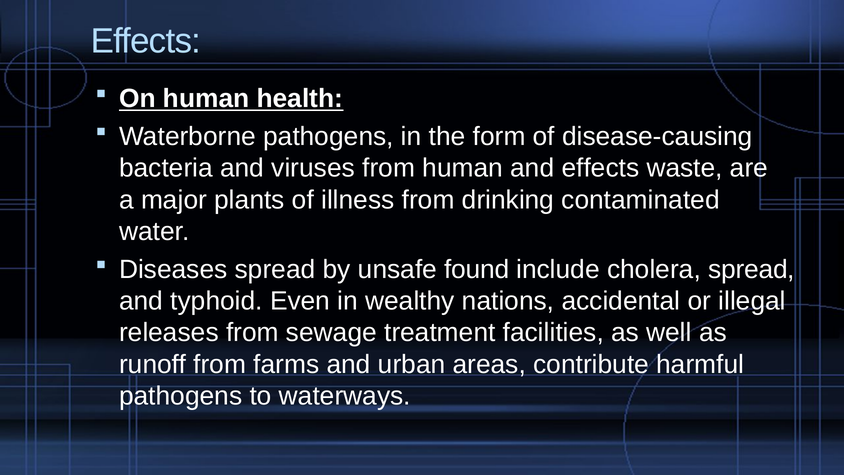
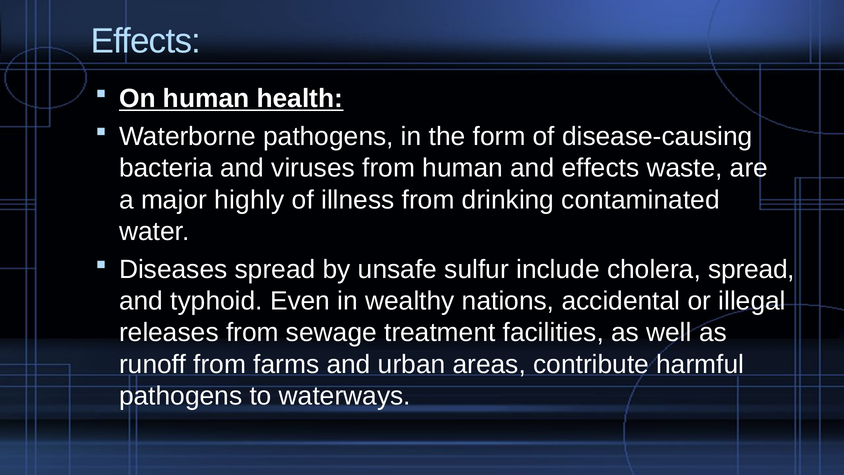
plants: plants -> highly
found: found -> sulfur
